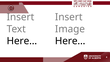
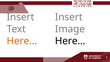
Here… at (22, 41) colour: black -> orange
